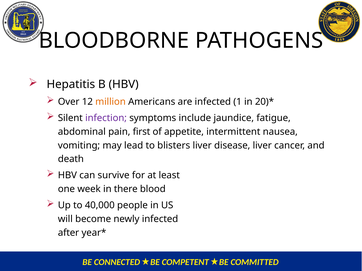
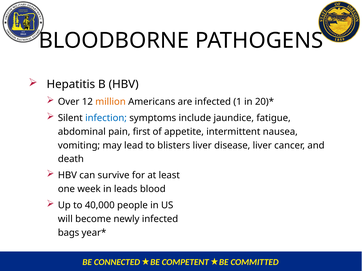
infection colour: purple -> blue
there: there -> leads
after: after -> bags
